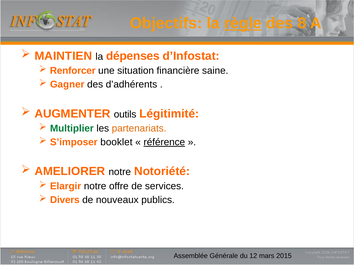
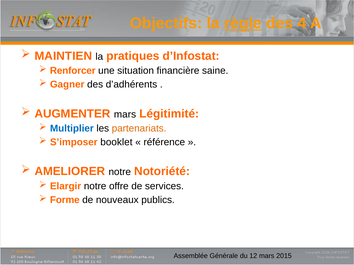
8: 8 -> 4
dépenses: dépenses -> pratiques
AUGMENTER outils: outils -> mars
Multiplier colour: green -> blue
référence underline: present -> none
Divers: Divers -> Forme
